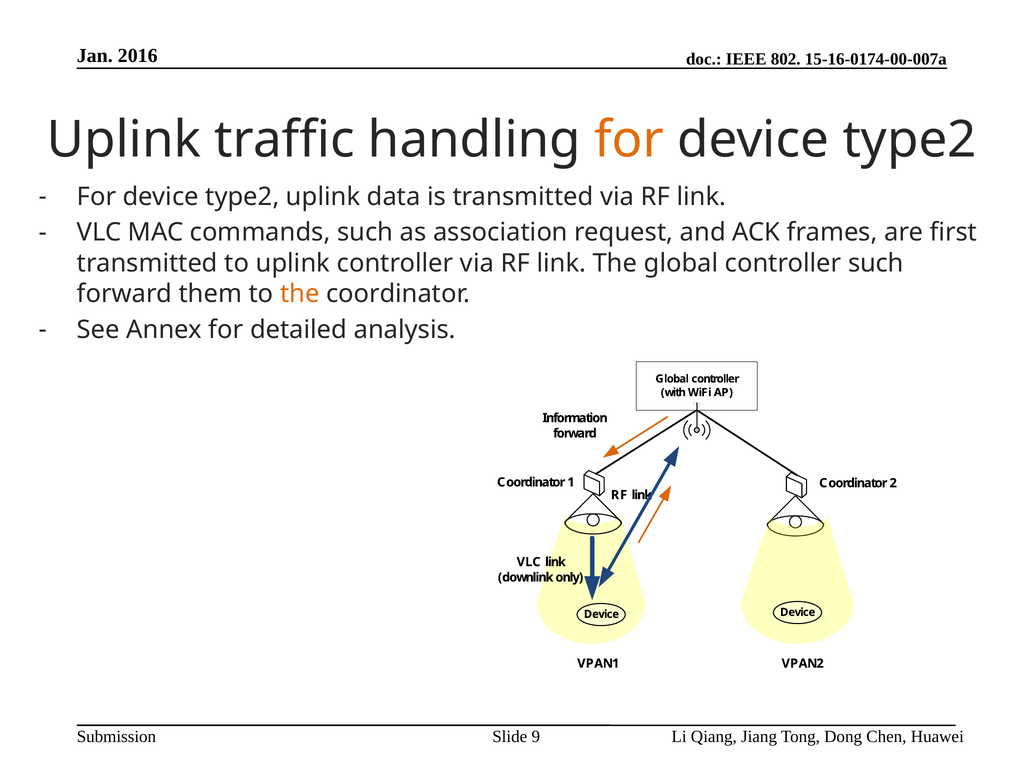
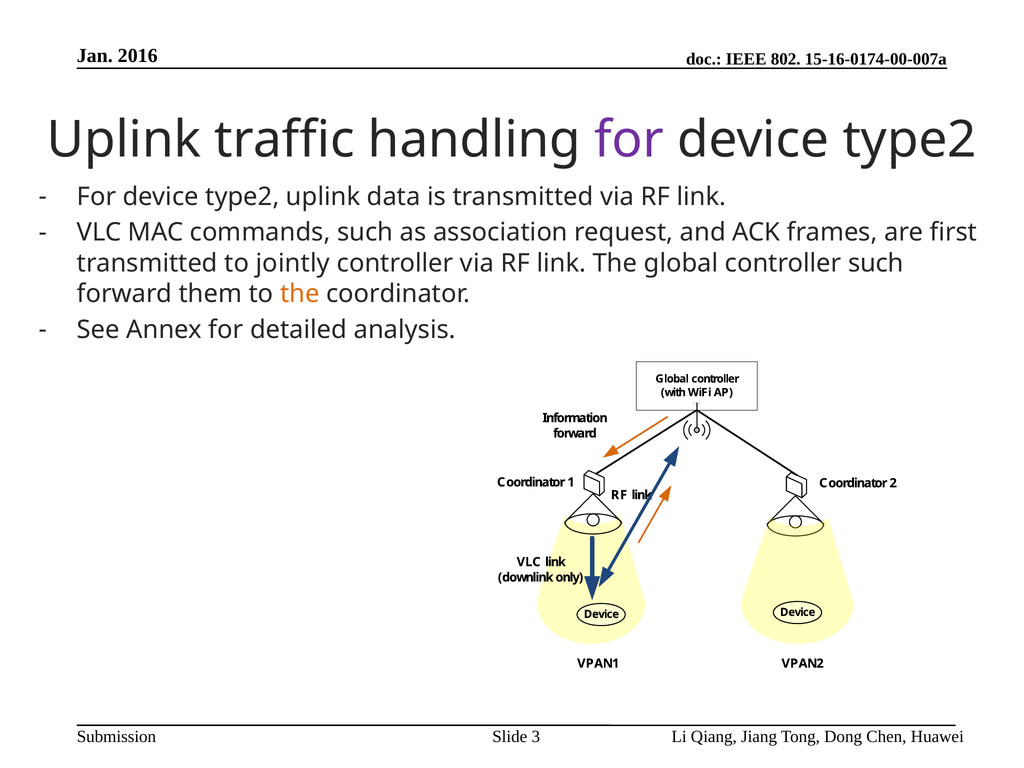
for at (629, 140) colour: orange -> purple
to uplink: uplink -> jointly
9: 9 -> 3
